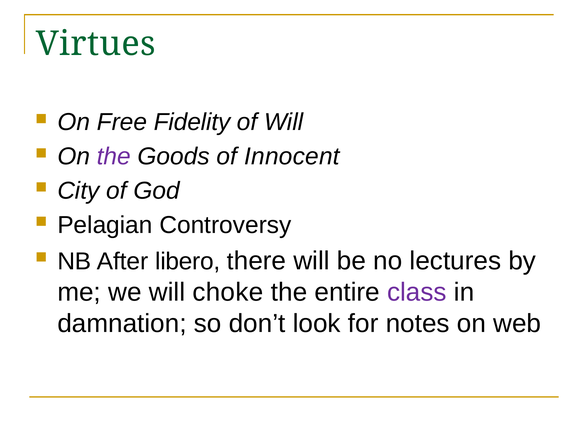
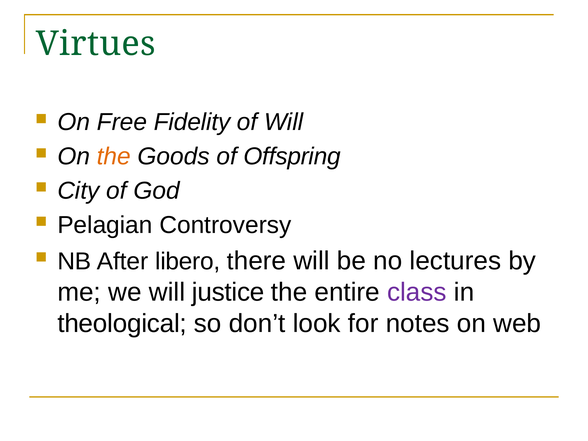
the at (114, 157) colour: purple -> orange
Innocent: Innocent -> Offspring
choke: choke -> justice
damnation: damnation -> theological
